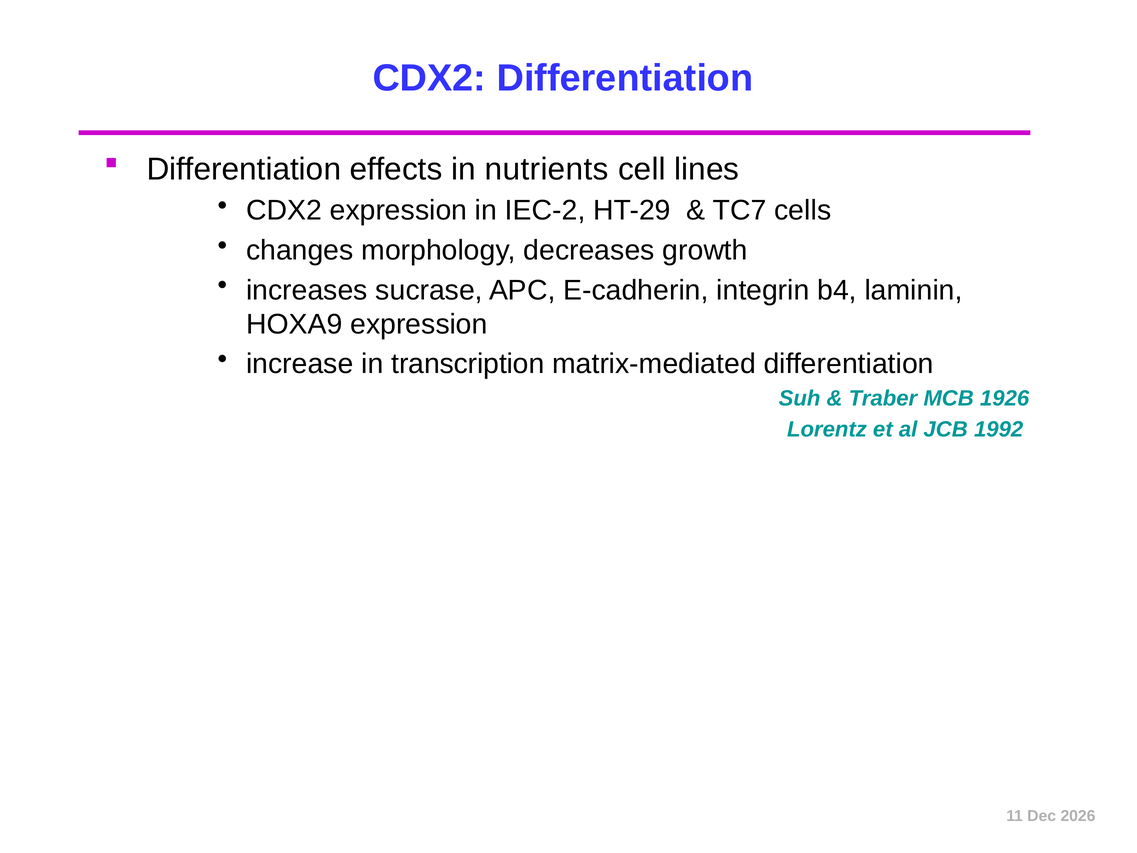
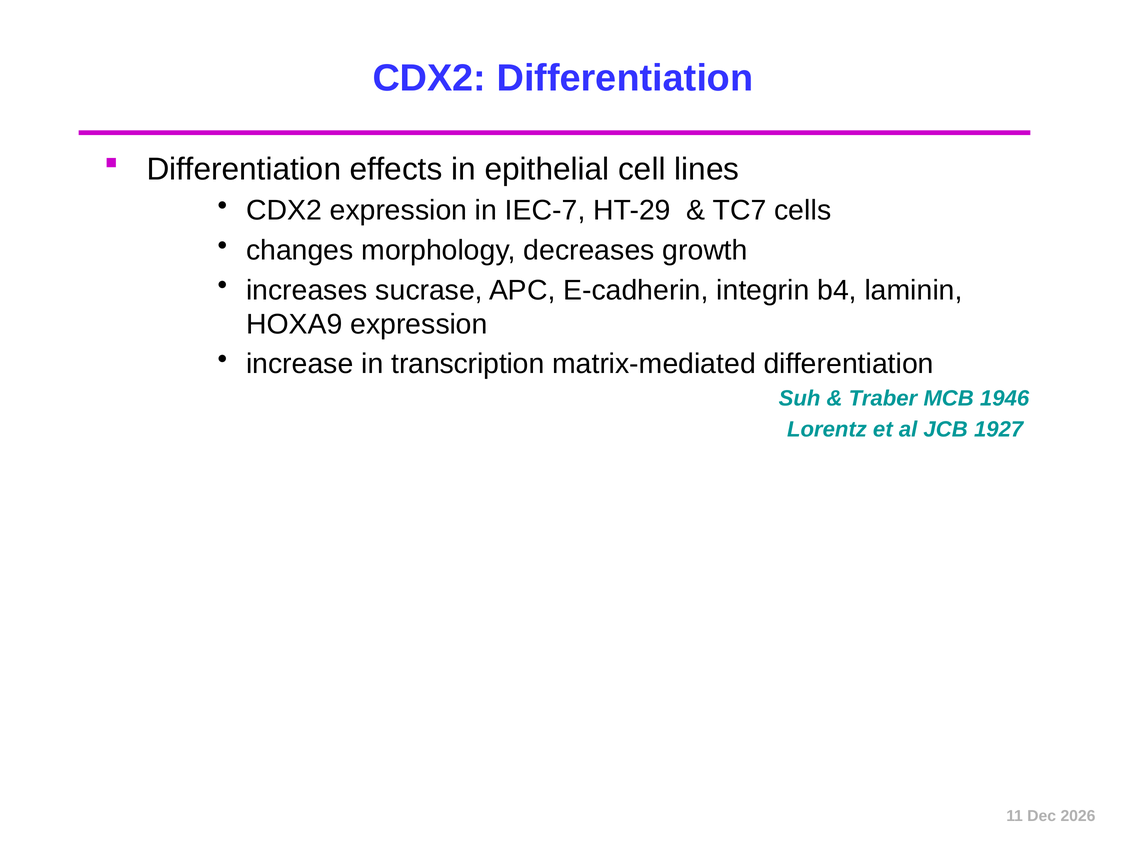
nutrients: nutrients -> epithelial
IEC-2: IEC-2 -> IEC-7
1926: 1926 -> 1946
1992: 1992 -> 1927
